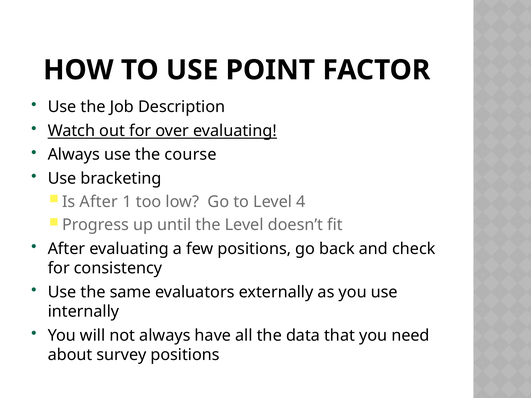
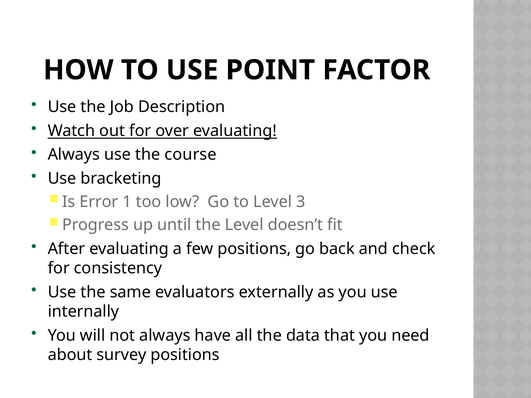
Is After: After -> Error
4: 4 -> 3
